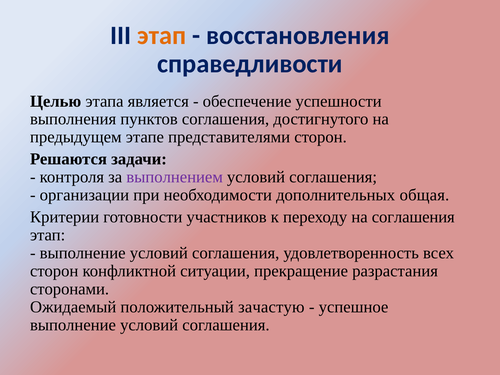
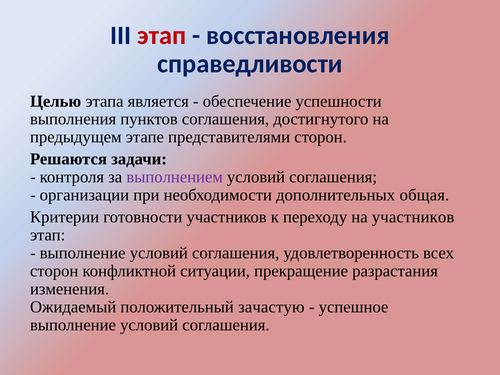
этап at (162, 35) colour: orange -> red
на соглашения: соглашения -> участников
сторонами: сторонами -> изменения
